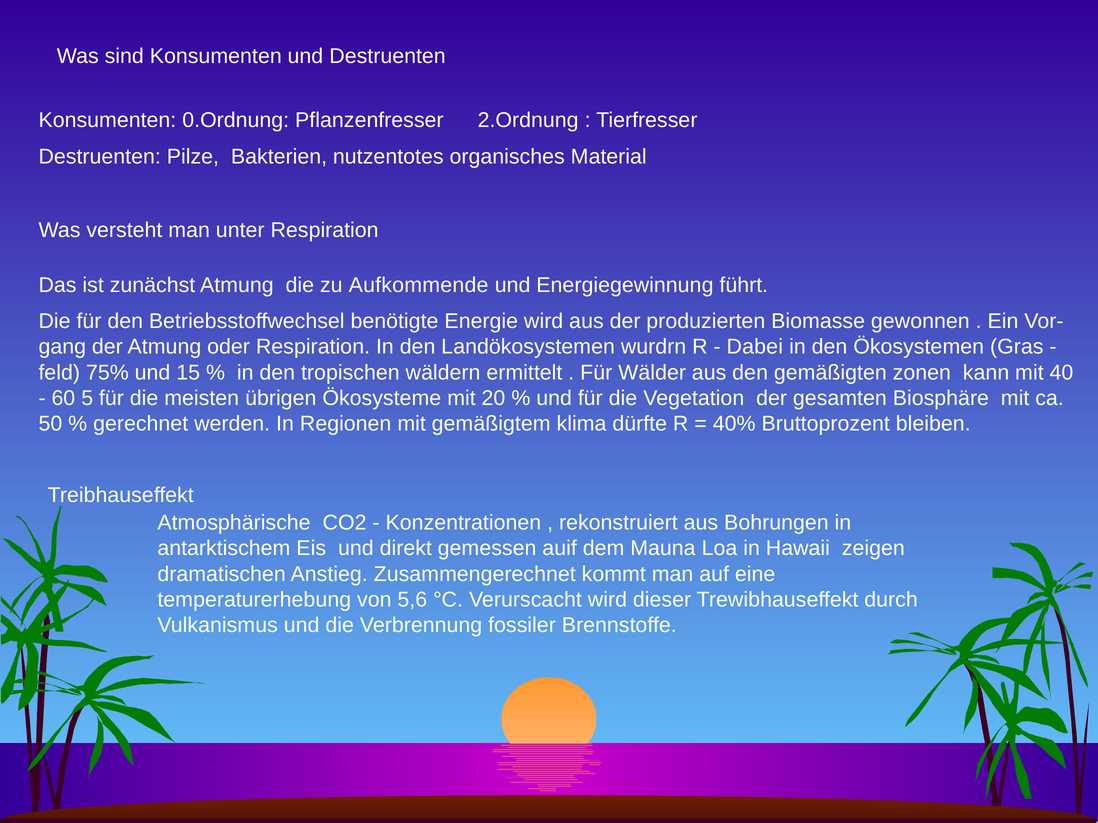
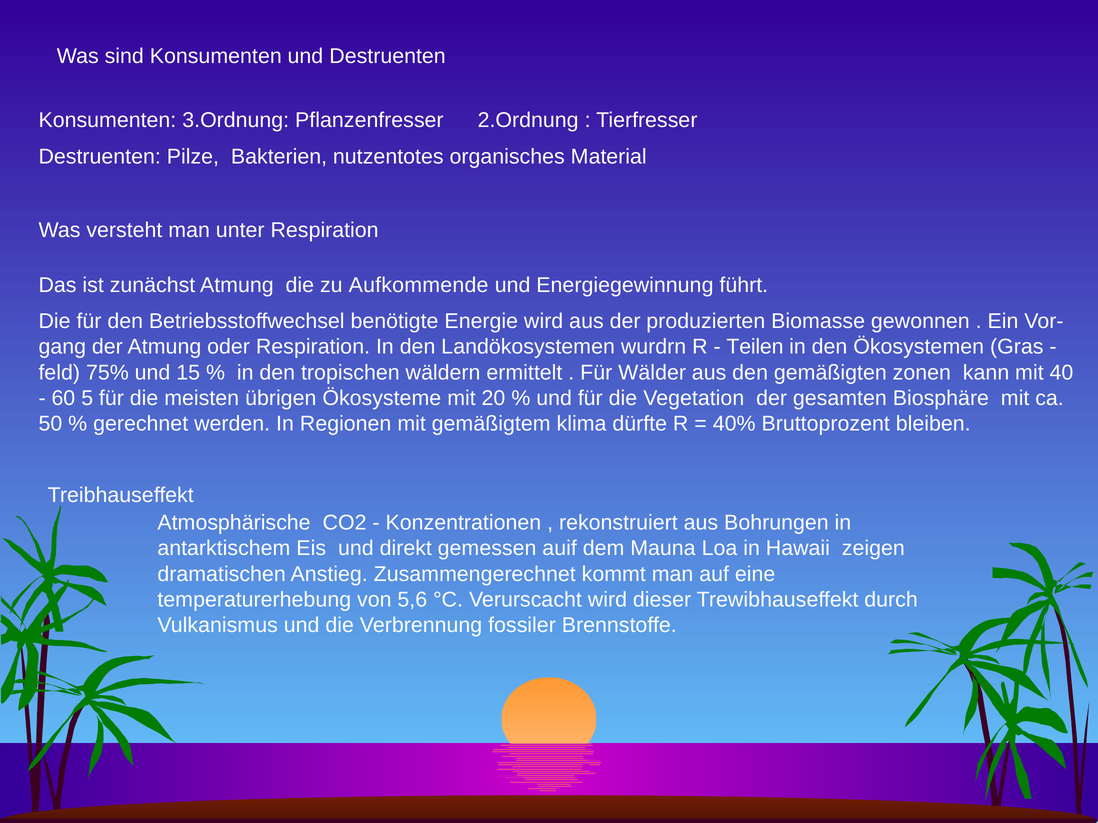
0.Ordnung: 0.Ordnung -> 3.Ordnung
Dabei: Dabei -> Teilen
